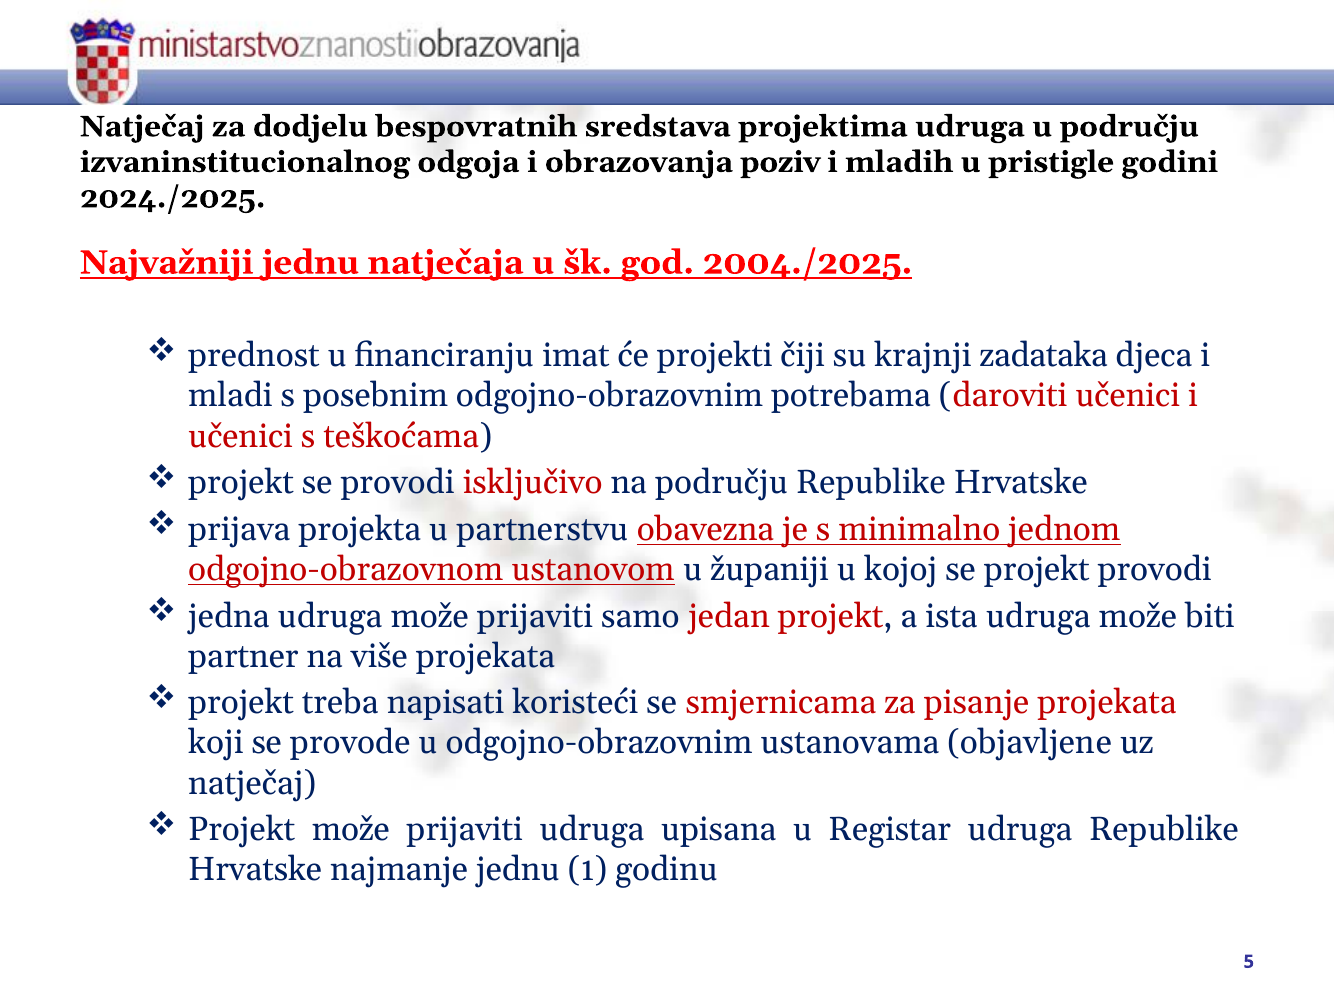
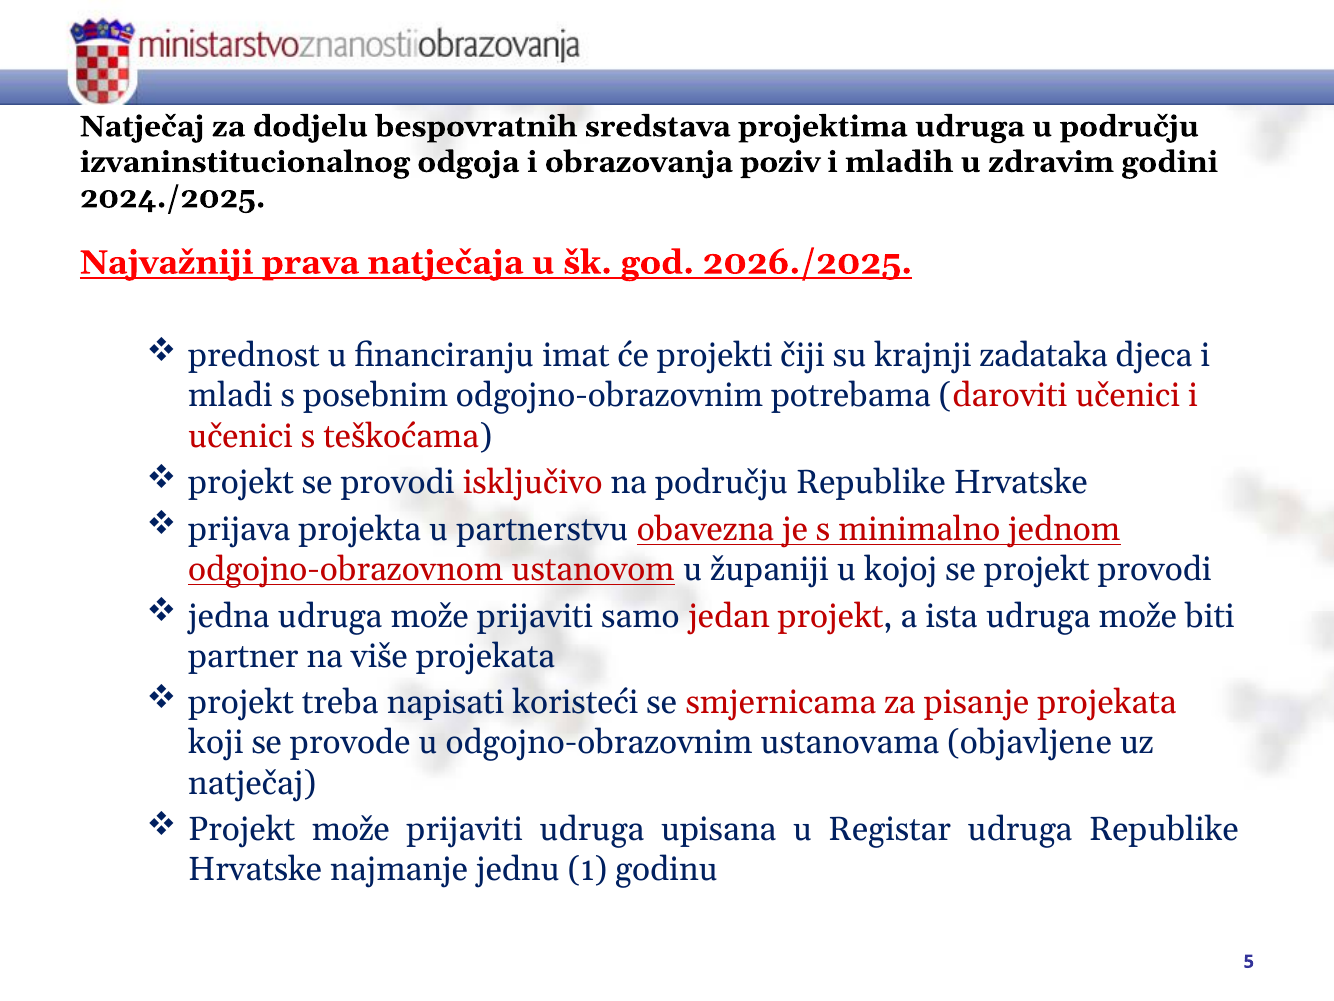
pristigle: pristigle -> zdravim
Najvažniji jednu: jednu -> prava
2004./2025: 2004./2025 -> 2026./2025
